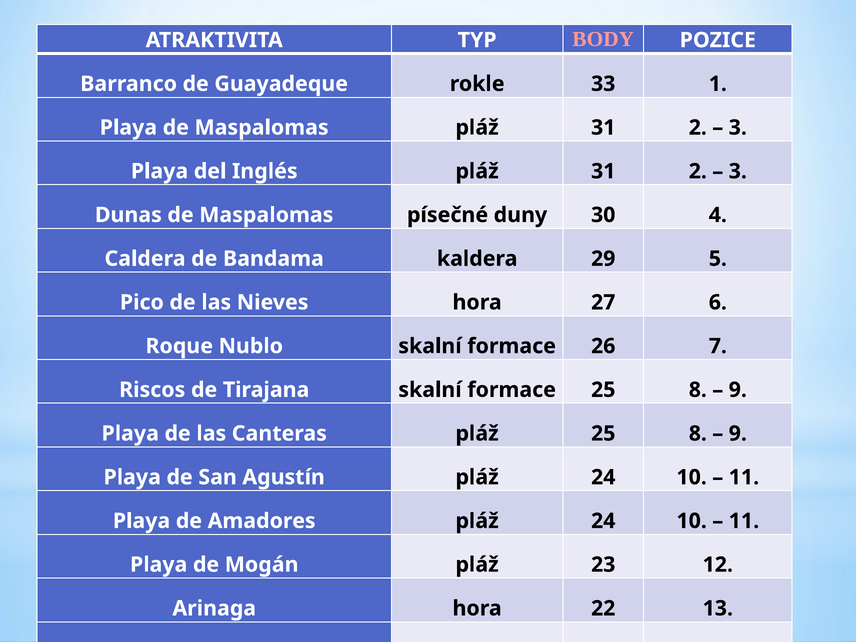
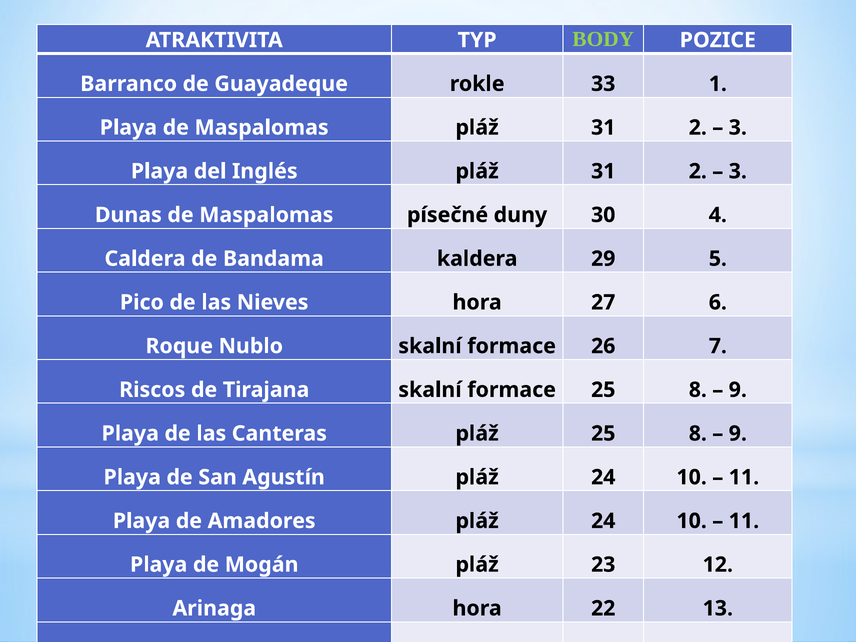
BODY colour: pink -> light green
